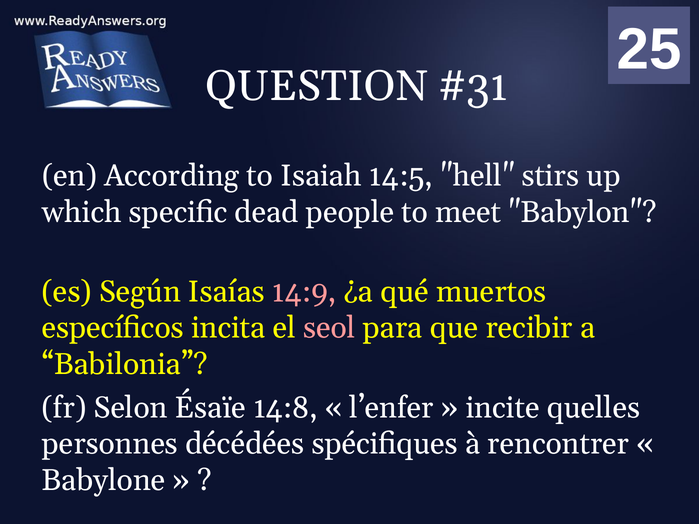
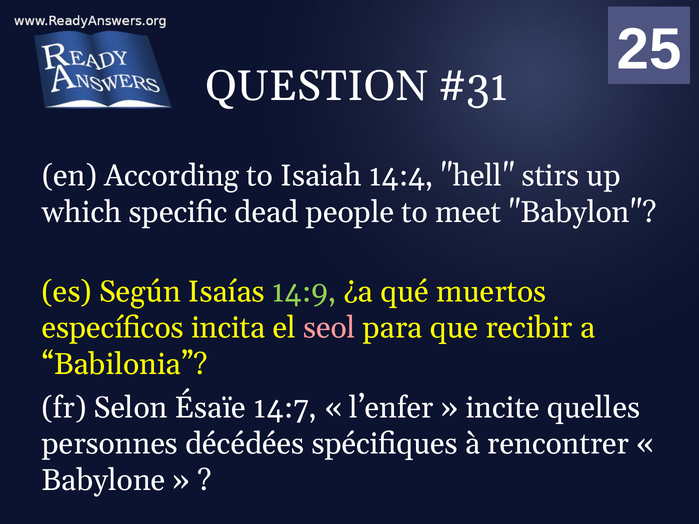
14:5: 14:5 -> 14:4
14:9 colour: pink -> light green
14:8: 14:8 -> 14:7
